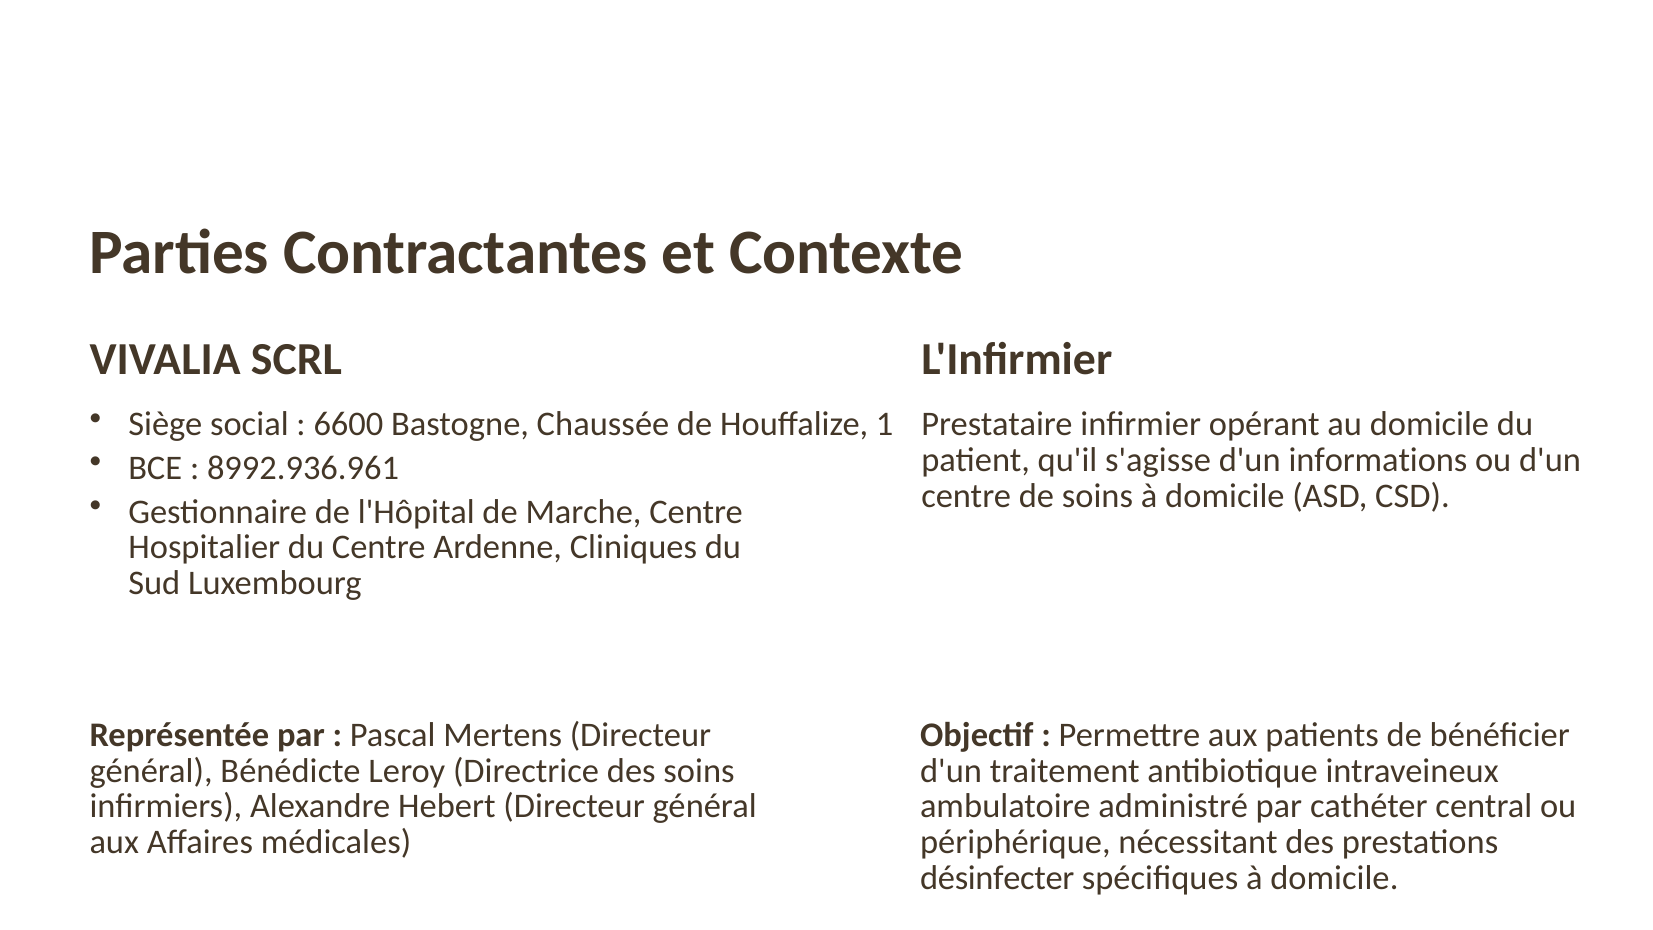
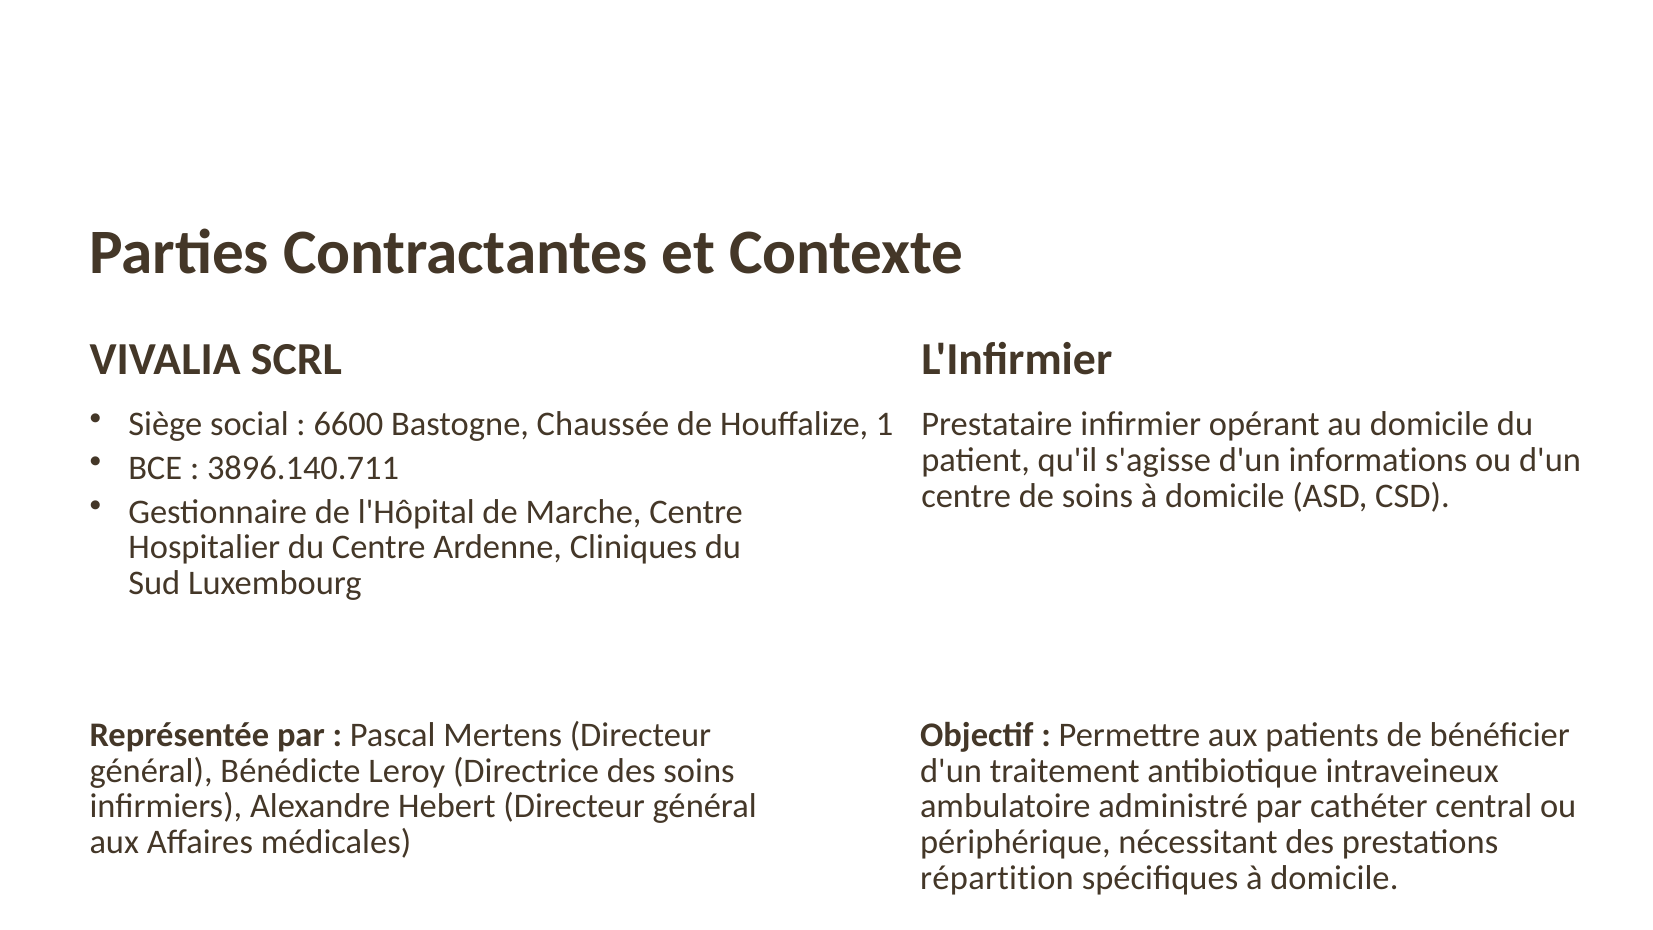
8992.936.961: 8992.936.961 -> 3896.140.711
désinfecter: désinfecter -> répartition
